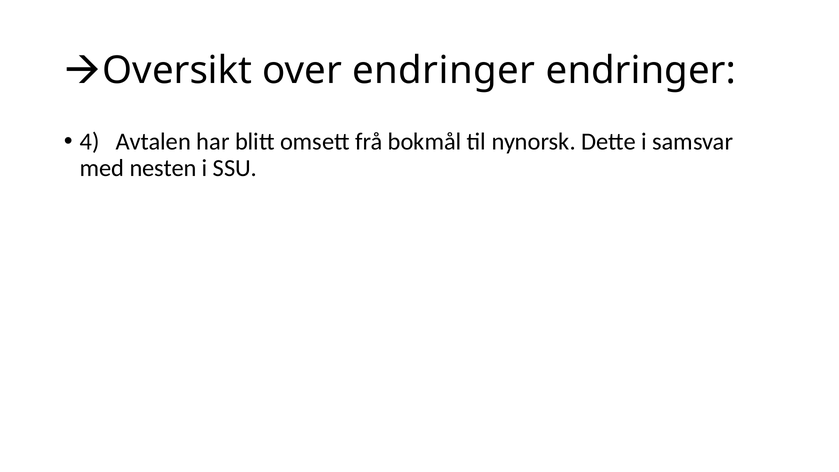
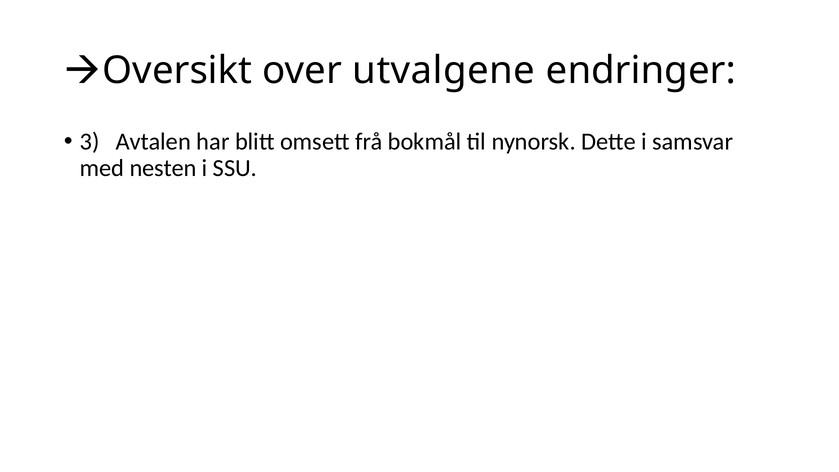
over endringer: endringer -> utvalgene
4: 4 -> 3
